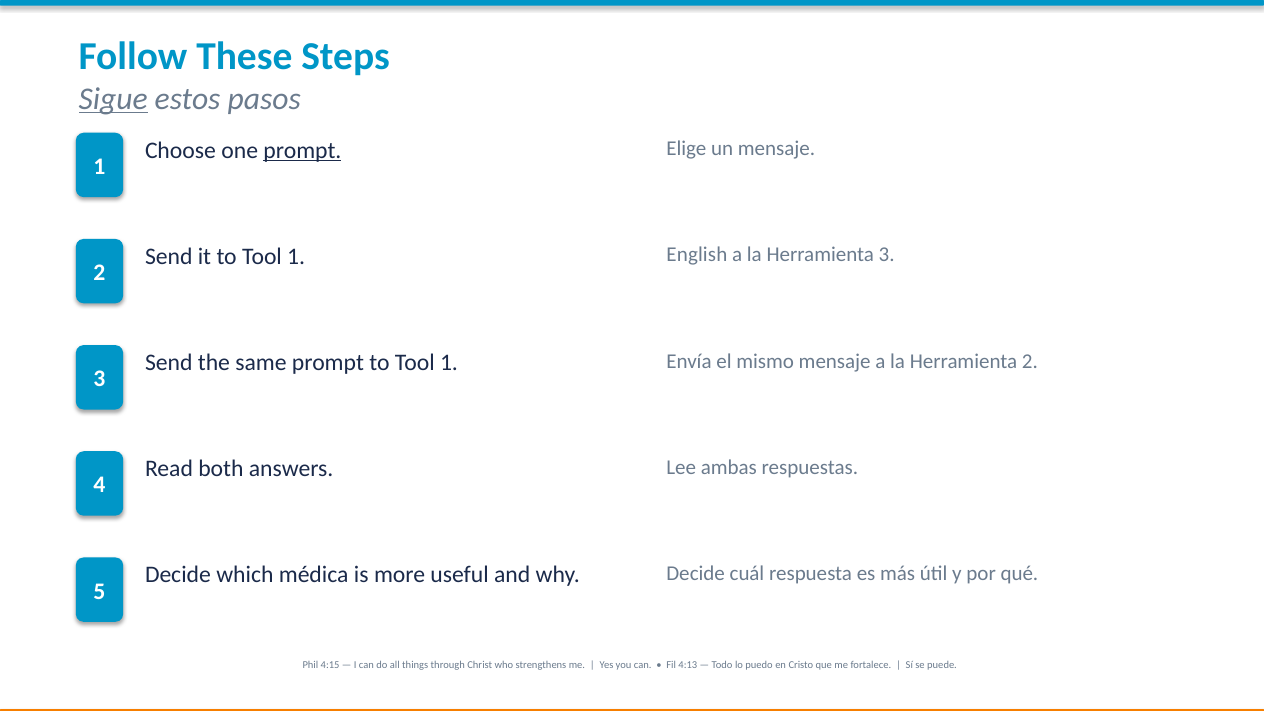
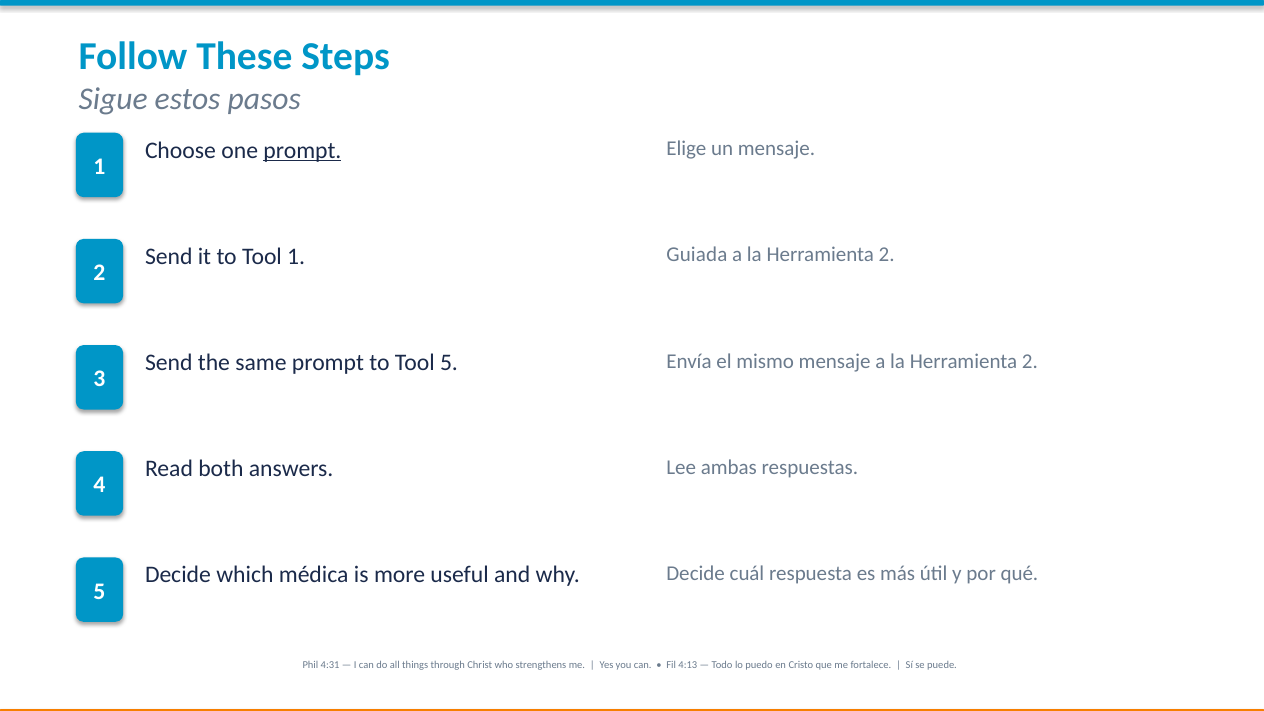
Sigue underline: present -> none
English: English -> Guiada
3 at (887, 255): 3 -> 2
prompt to Tool 1: 1 -> 5
4:15: 4:15 -> 4:31
